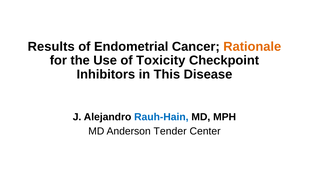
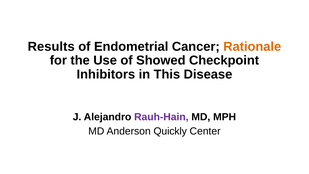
Toxicity: Toxicity -> Showed
Rauh-Hain colour: blue -> purple
Tender: Tender -> Quickly
